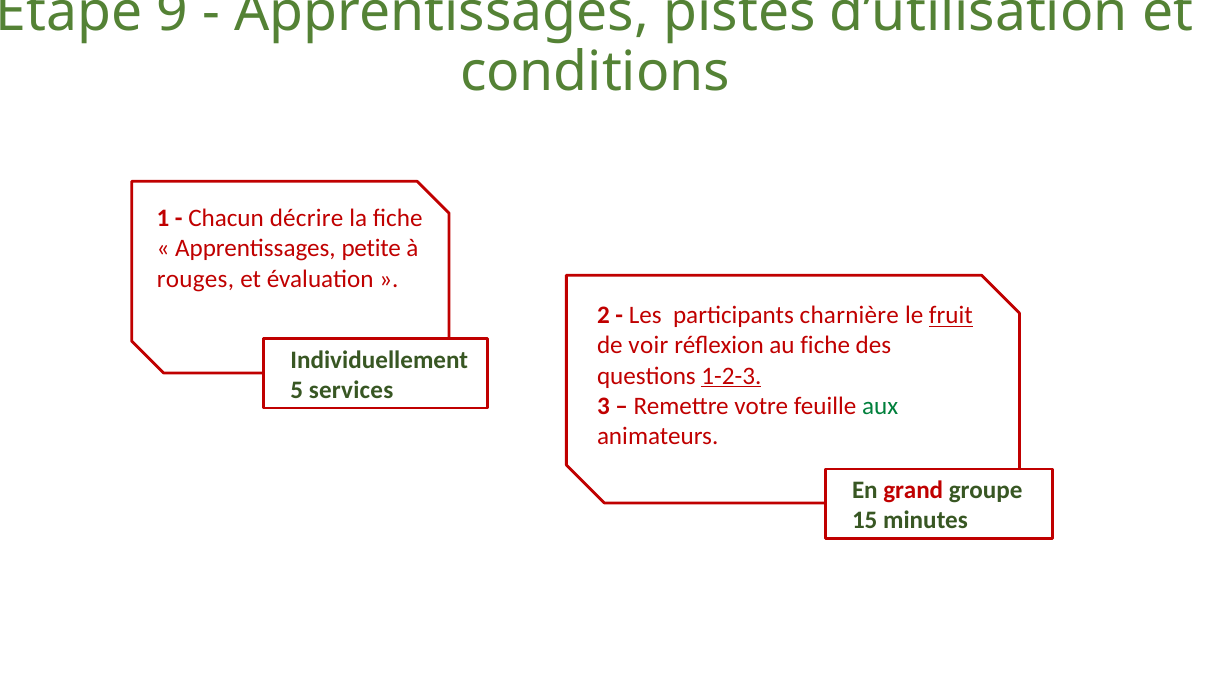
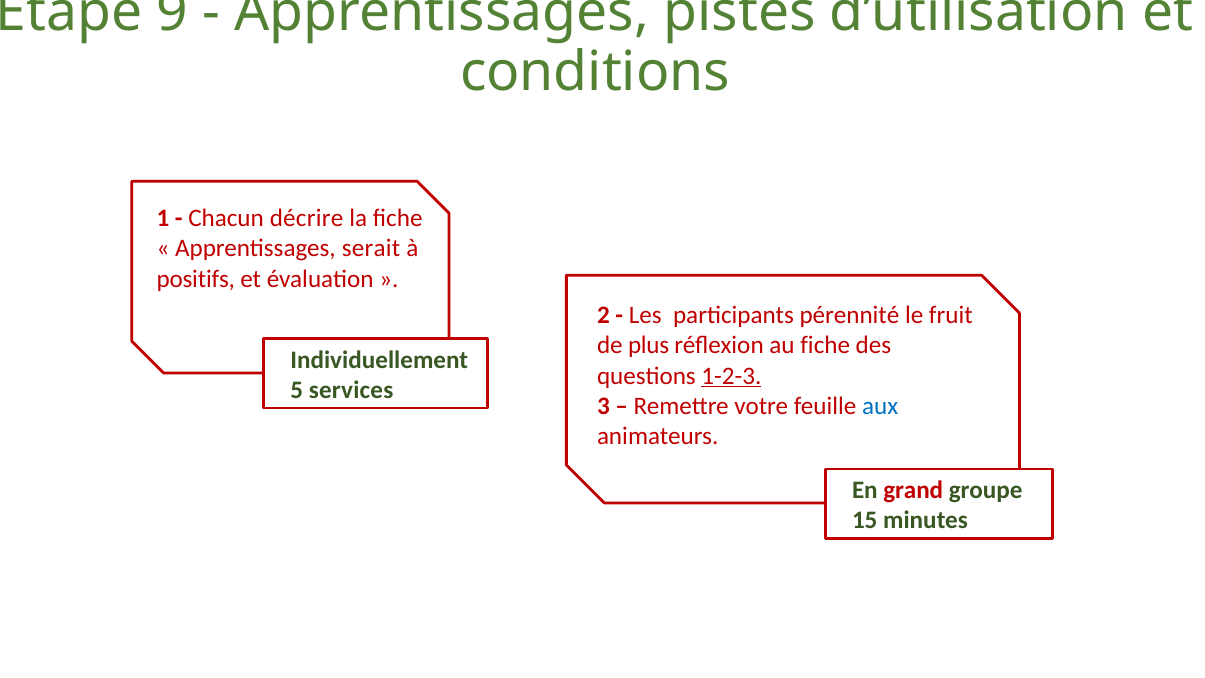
petite: petite -> serait
rouges: rouges -> positifs
charnière: charnière -> pérennité
fruit underline: present -> none
voir: voir -> plus
aux colour: green -> blue
